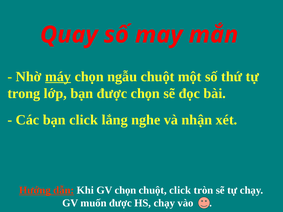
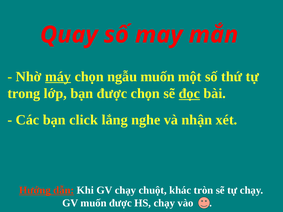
ngẫu chuột: chuột -> muốn
đọc underline: none -> present
GV chọn: chọn -> chạy
chuột click: click -> khác
